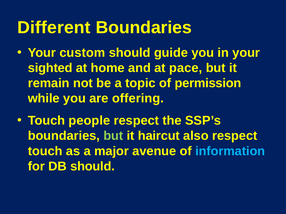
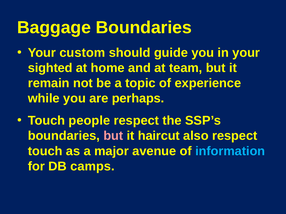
Different: Different -> Baggage
pace: pace -> team
permission: permission -> experience
offering: offering -> perhaps
but at (113, 136) colour: light green -> pink
DB should: should -> camps
